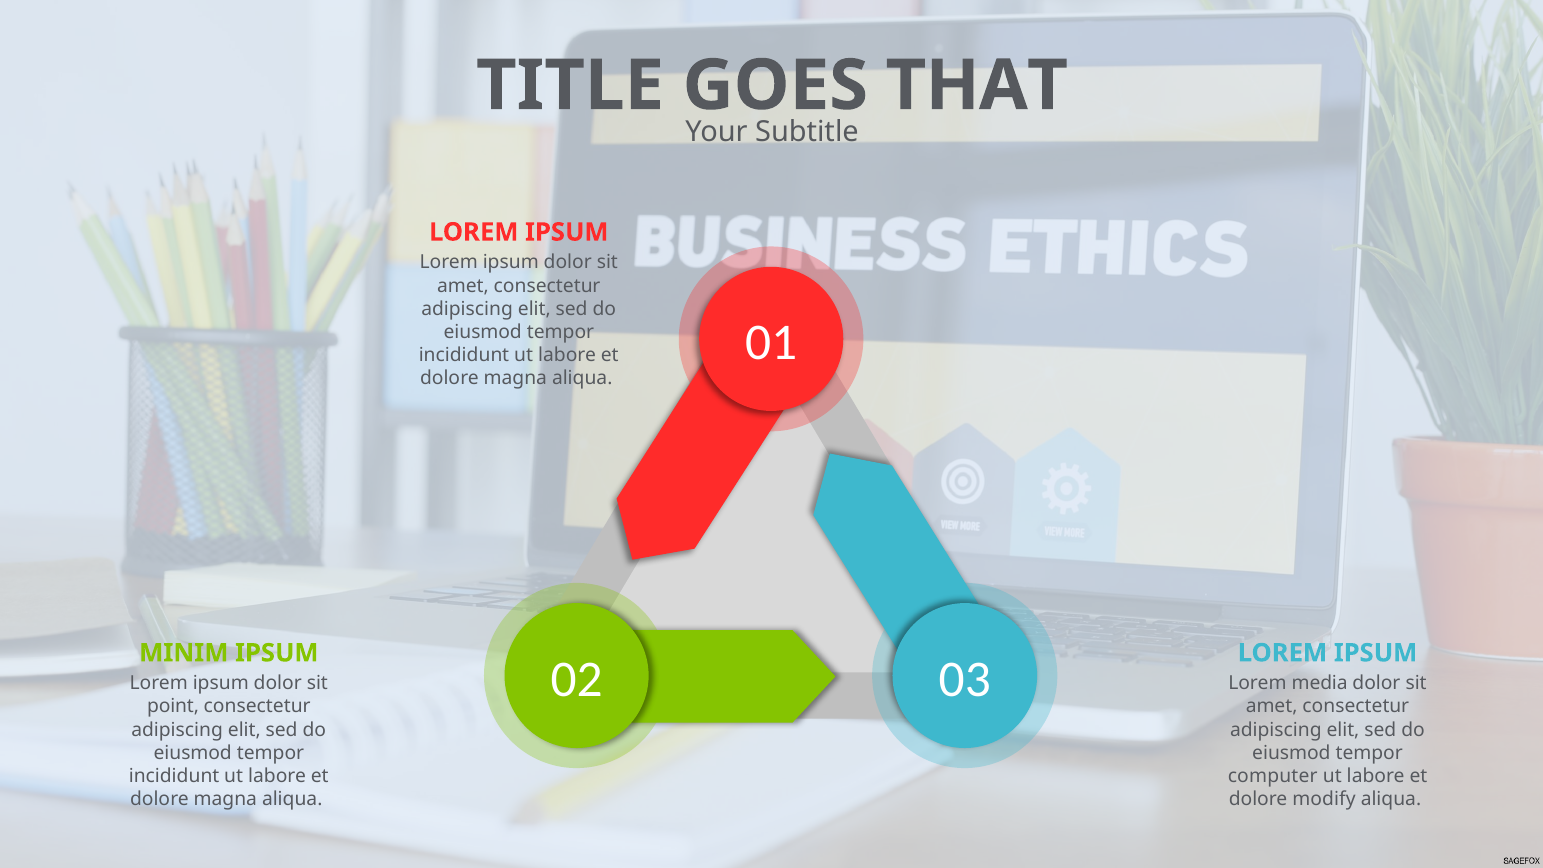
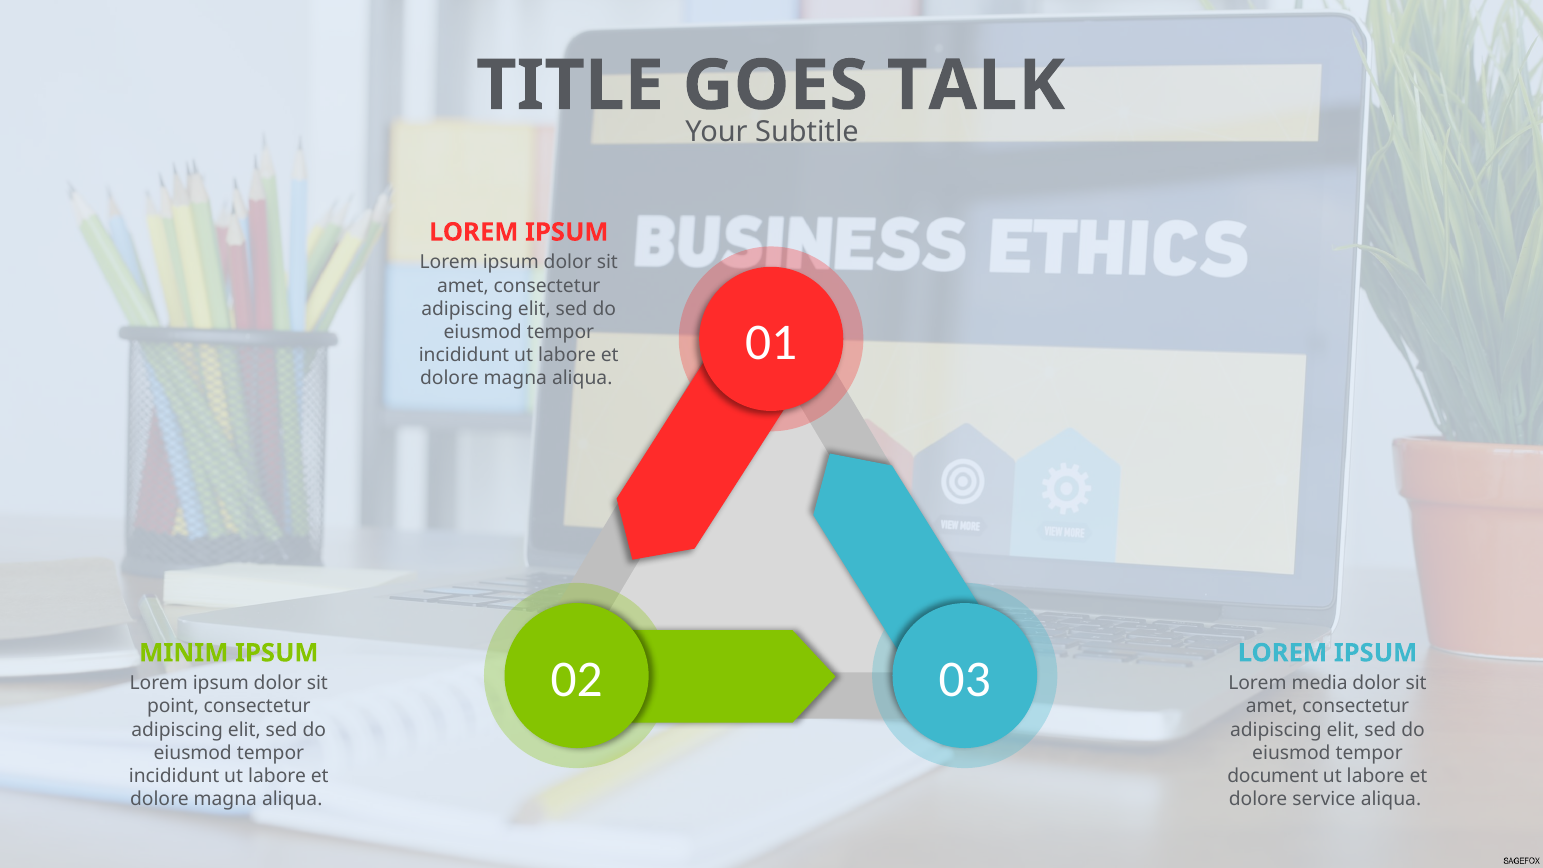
THAT: THAT -> TALK
computer: computer -> document
modify: modify -> service
